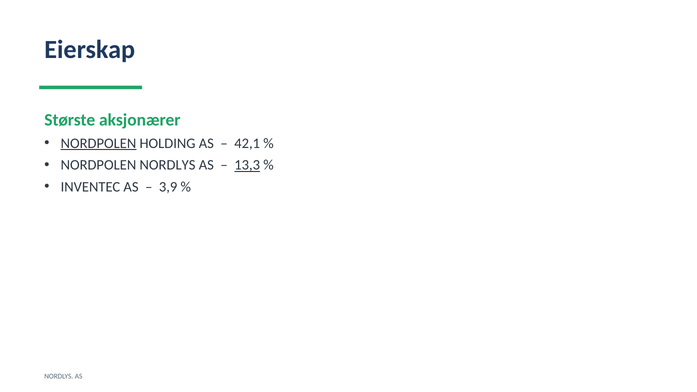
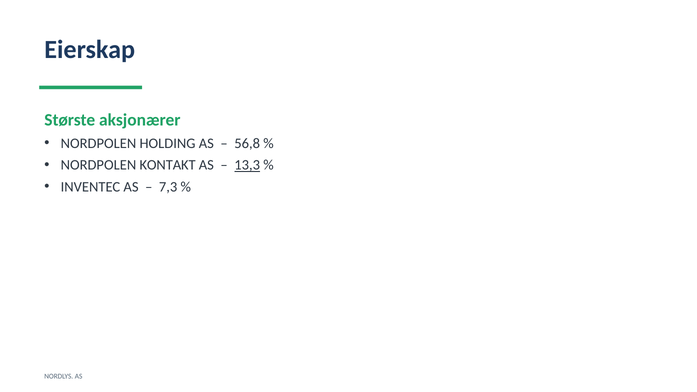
NORDPOLEN at (98, 143) underline: present -> none
42,1: 42,1 -> 56,8
NORDPOLEN NORDLYS: NORDLYS -> KONTAKT
3,9: 3,9 -> 7,3
